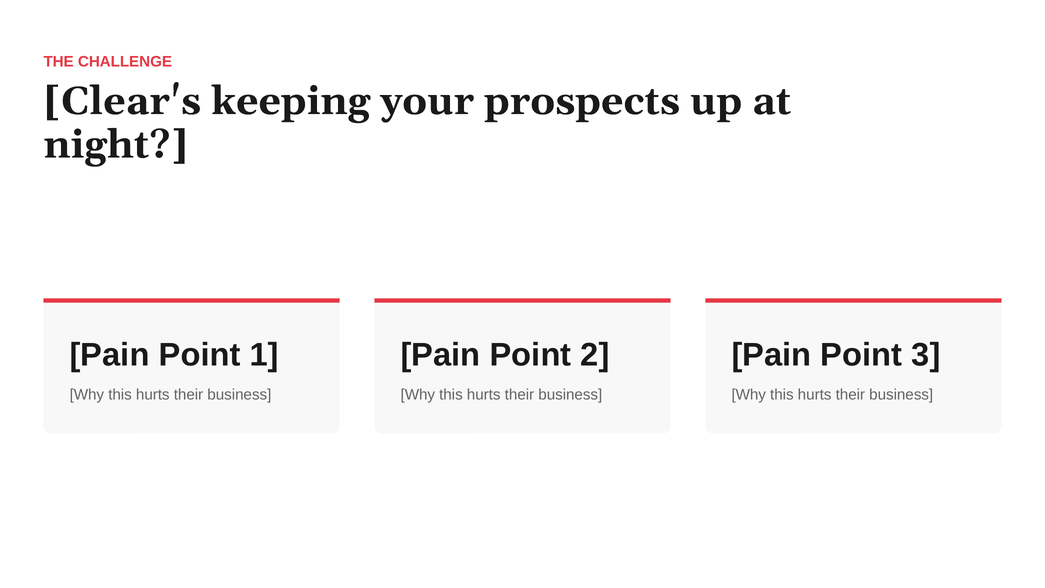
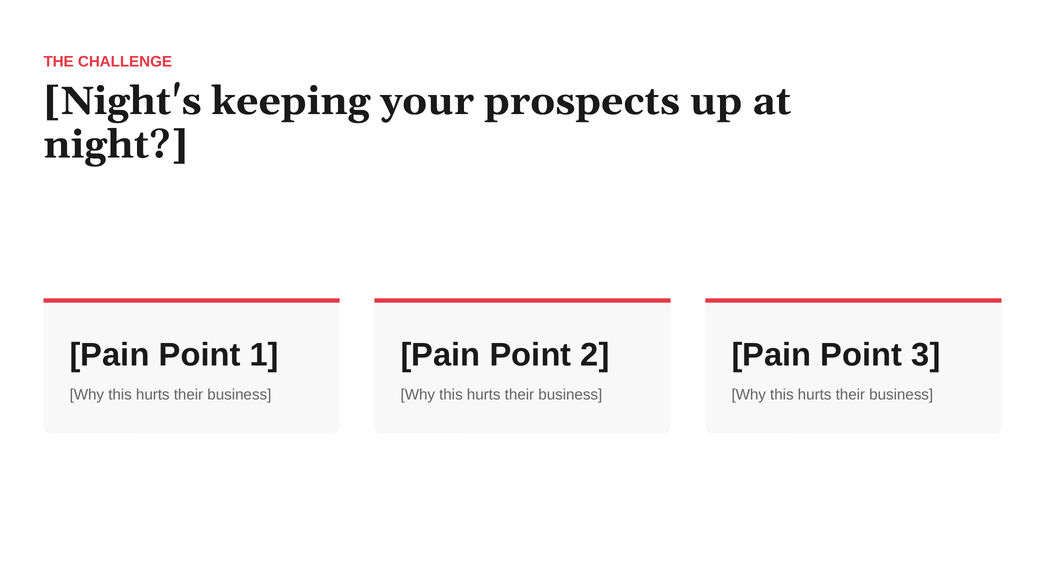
Clear's: Clear's -> Night's
